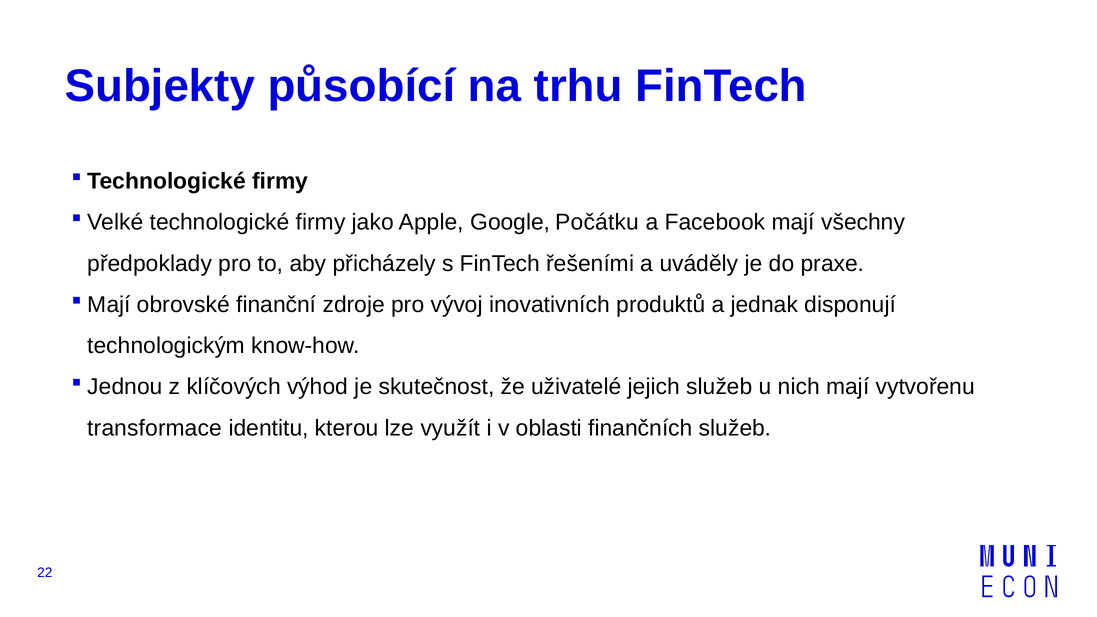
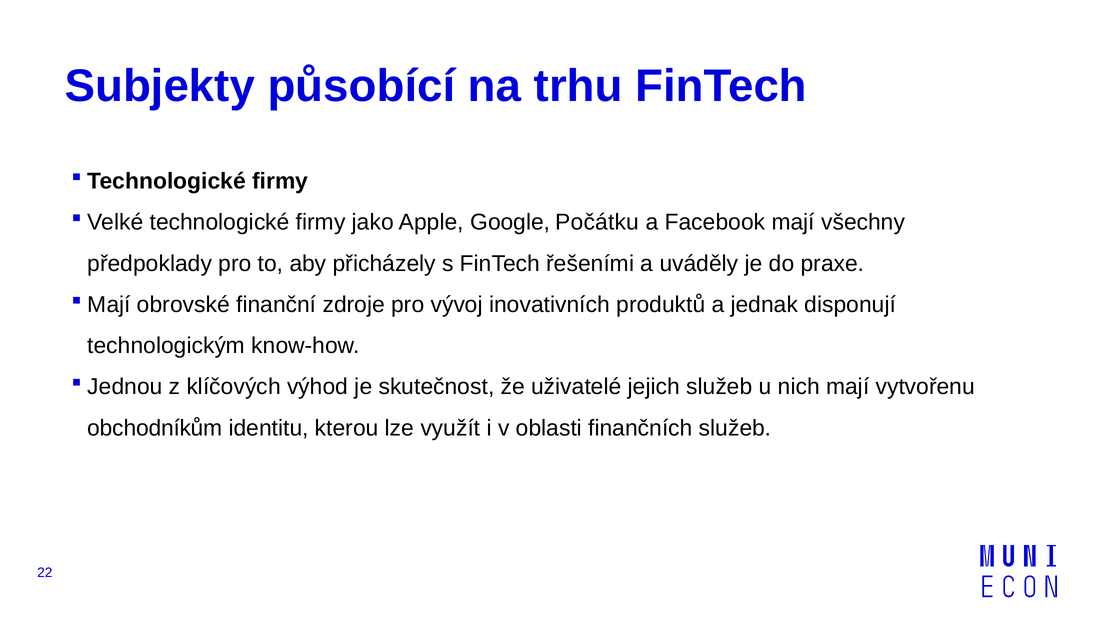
transformace: transformace -> obchodníkům
